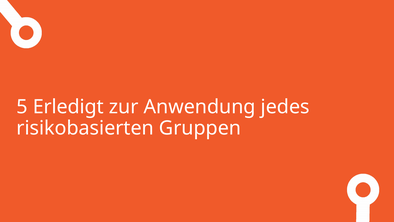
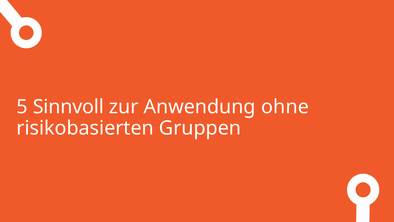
Erledigt: Erledigt -> Sinnvoll
jedes: jedes -> ohne
